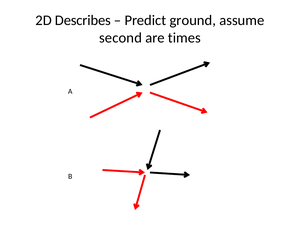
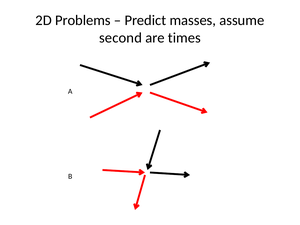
Describes: Describes -> Problems
ground: ground -> masses
